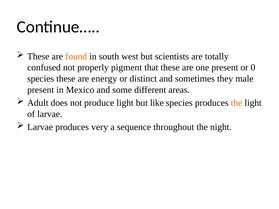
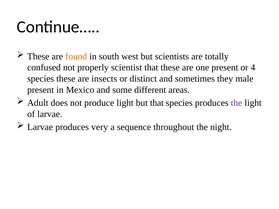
pigment: pigment -> scientist
0: 0 -> 4
energy: energy -> insects
but like: like -> that
the at (237, 103) colour: orange -> purple
